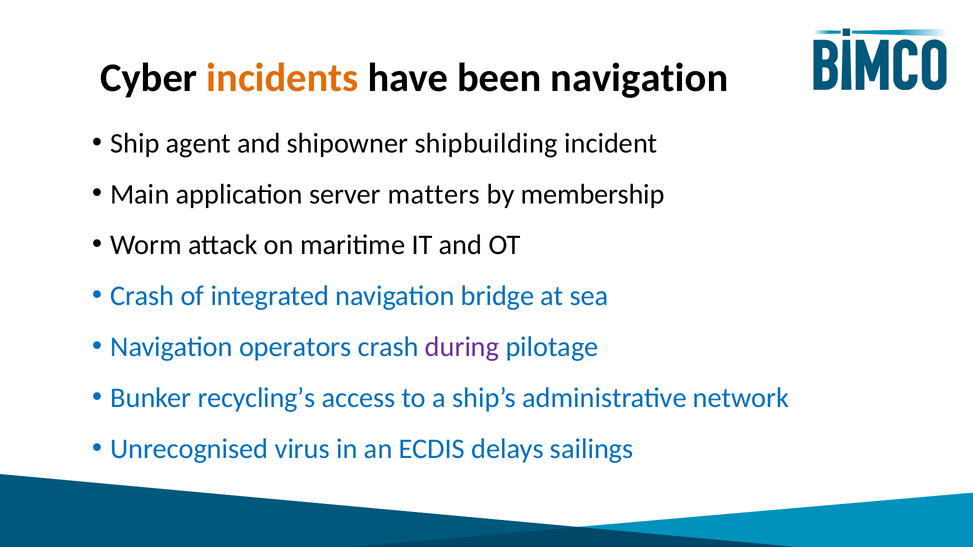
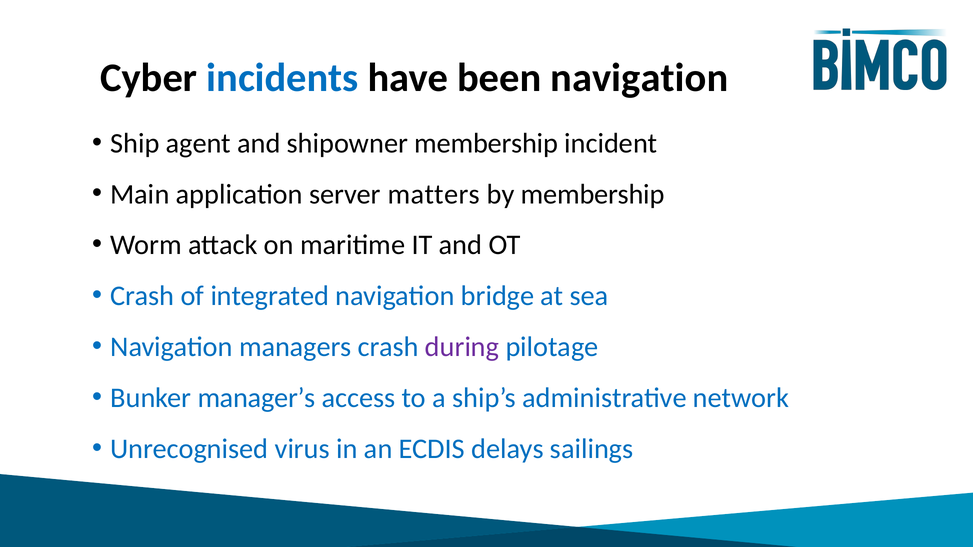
incidents colour: orange -> blue
shipowner shipbuilding: shipbuilding -> membership
operators: operators -> managers
recycling’s: recycling’s -> manager’s
